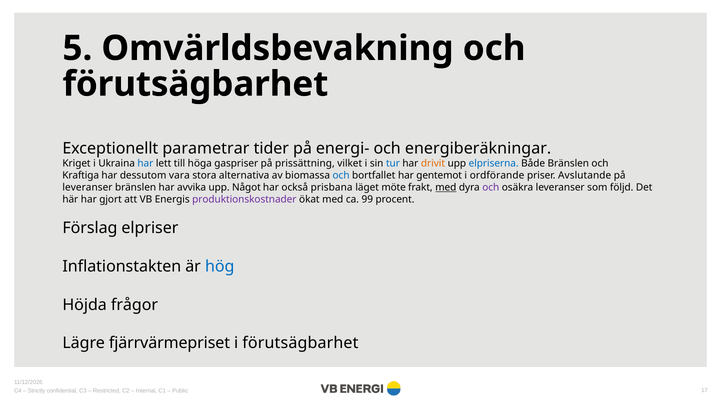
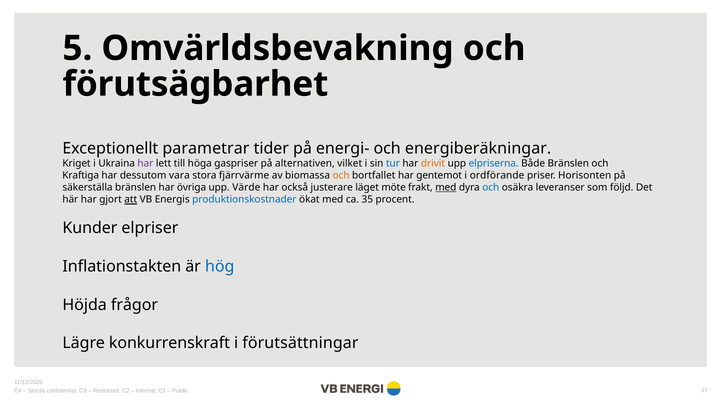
har at (145, 163) colour: blue -> purple
prissättning: prissättning -> alternativen
alternativa: alternativa -> fjärrvärme
och at (341, 175) colour: blue -> orange
Avslutande: Avslutande -> Horisonten
leveranser at (87, 187): leveranser -> säkerställa
avvika: avvika -> övriga
Något: Något -> Värde
prisbana: prisbana -> justerare
och at (491, 187) colour: purple -> blue
att underline: none -> present
produktionskostnader colour: purple -> blue
99: 99 -> 35
Förslag: Förslag -> Kunder
fjärrvärmepriset: fjärrvärmepriset -> konkurrenskraft
i förutsägbarhet: förutsägbarhet -> förutsättningar
